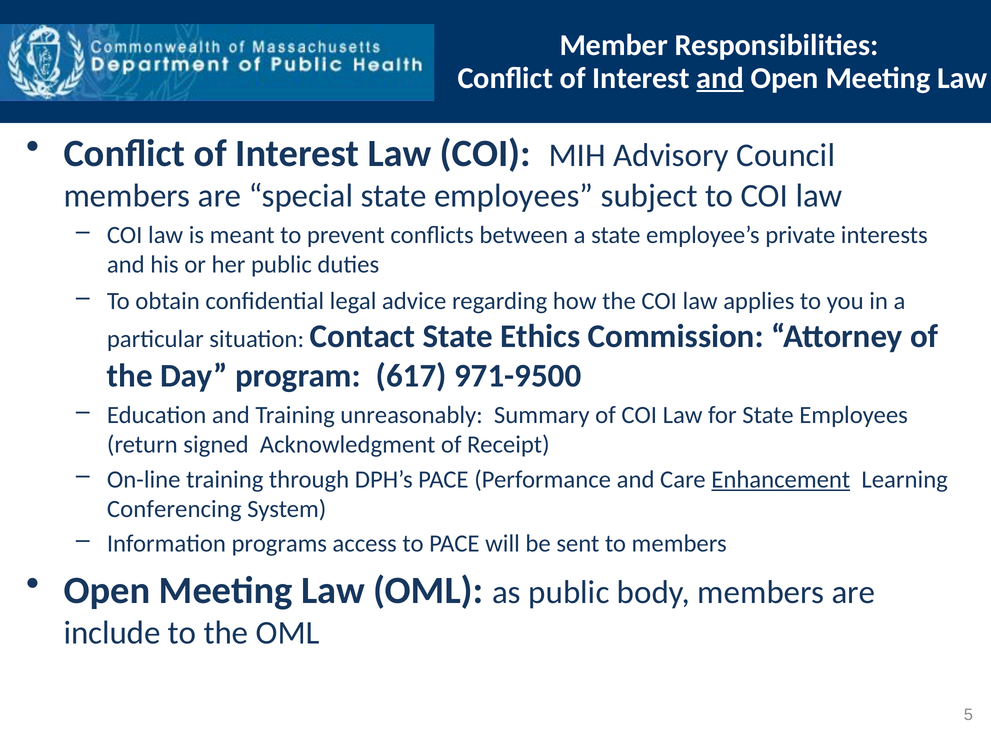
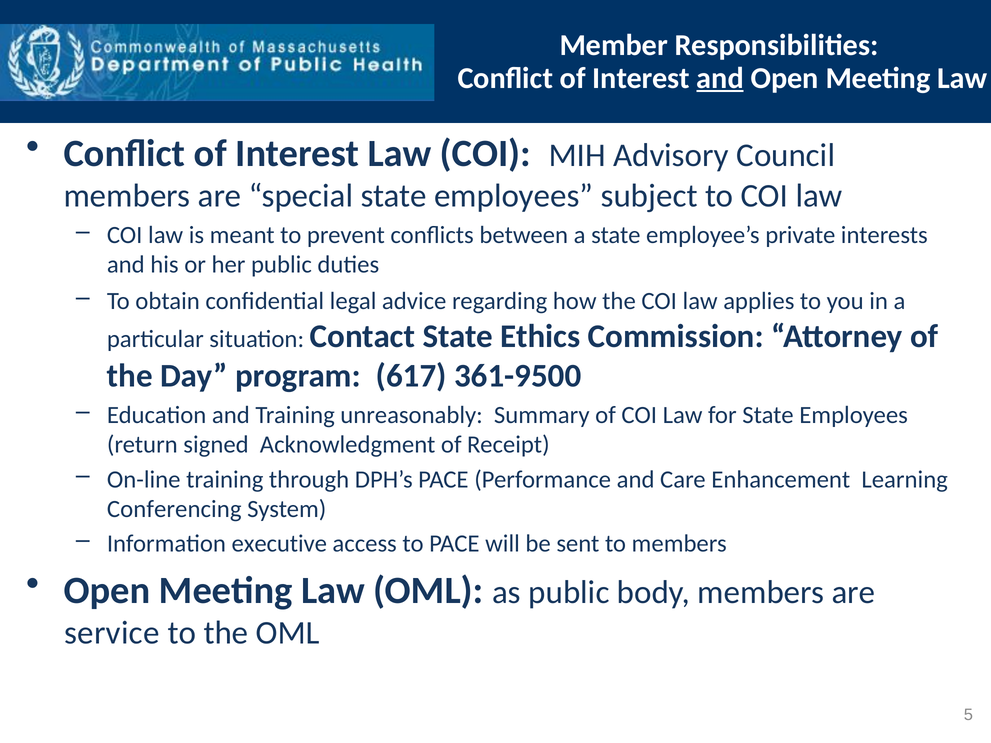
971-9500: 971-9500 -> 361-9500
Enhancement underline: present -> none
programs: programs -> executive
include: include -> service
